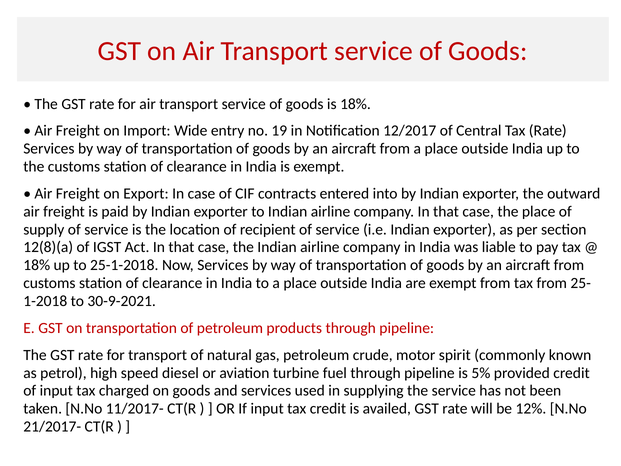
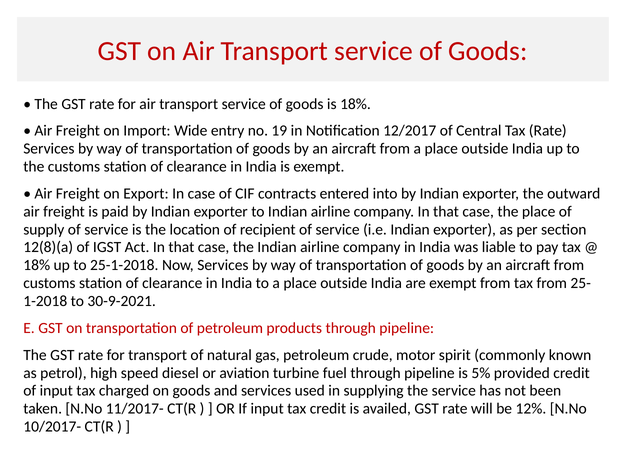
21/2017-: 21/2017- -> 10/2017-
